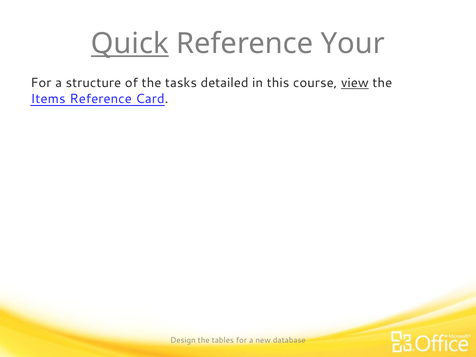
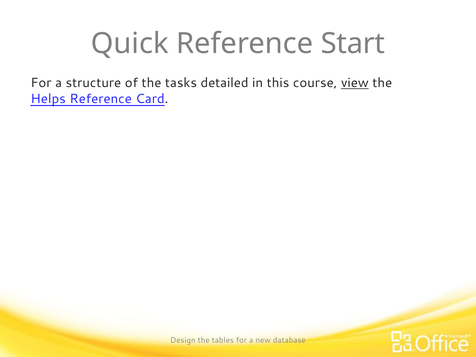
Quick underline: present -> none
Your: Your -> Start
Items: Items -> Helps
